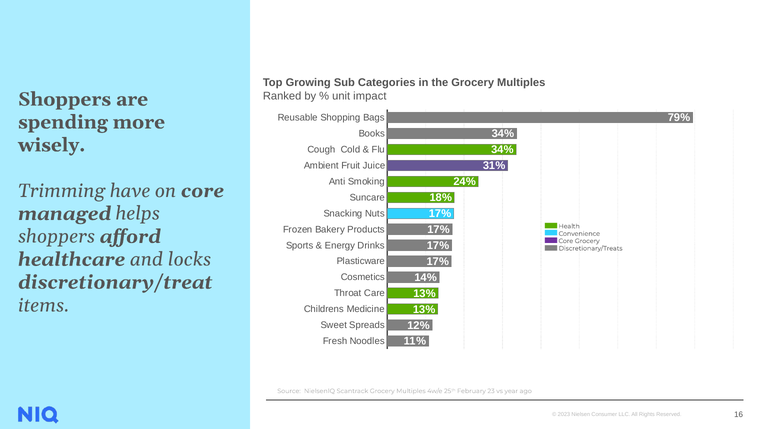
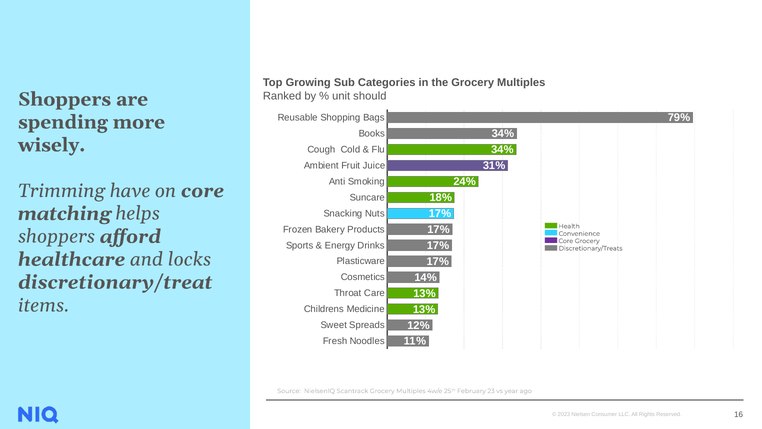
impact: impact -> should
managed: managed -> matching
